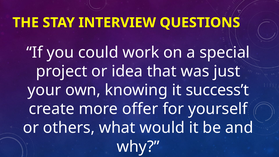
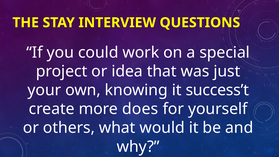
offer: offer -> does
